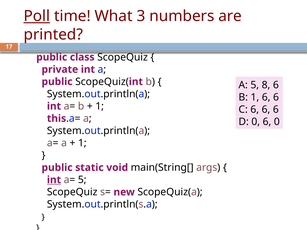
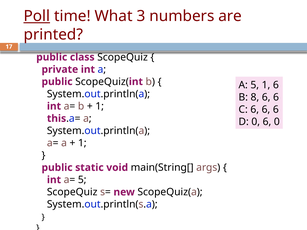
5 8: 8 -> 1
B 1: 1 -> 8
int at (54, 180) underline: present -> none
